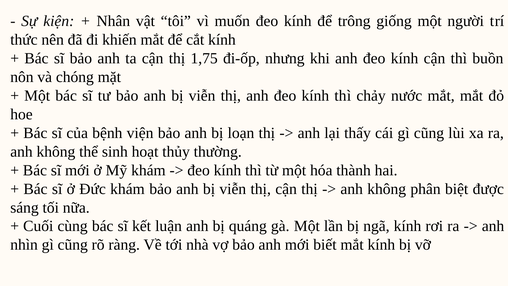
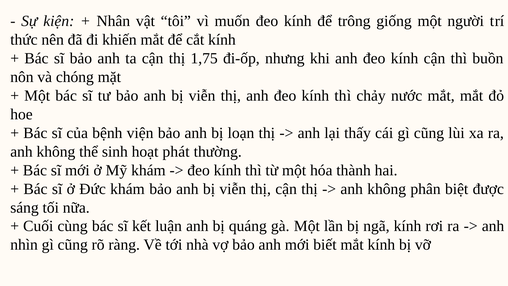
thủy: thủy -> phát
